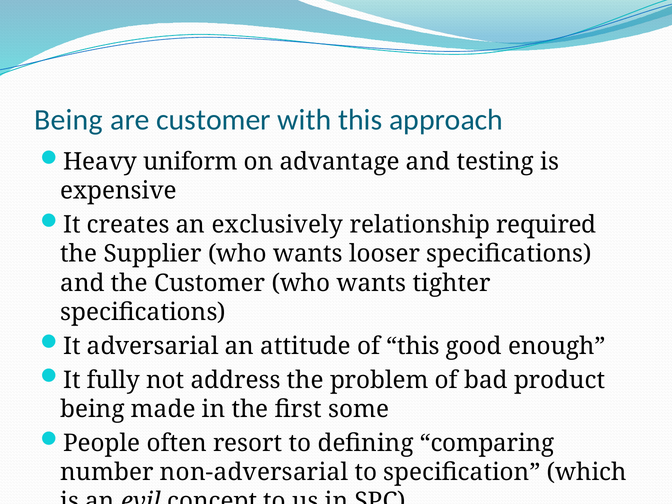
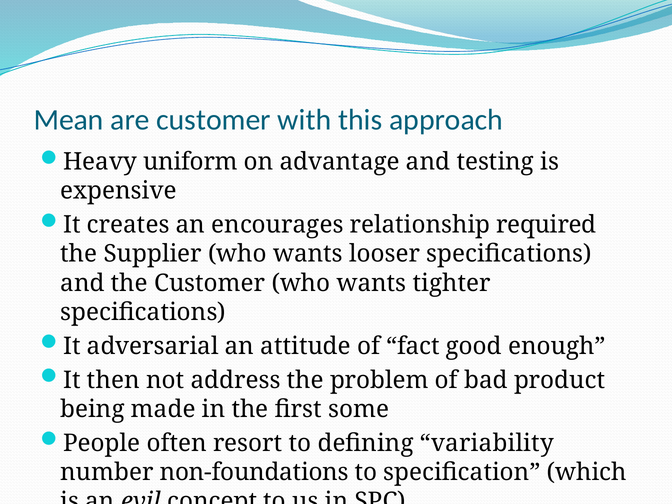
Being at (68, 120): Being -> Mean
exclusively: exclusively -> encourages
of this: this -> fact
fully: fully -> then
comparing: comparing -> variability
non-adversarial: non-adversarial -> non-foundations
